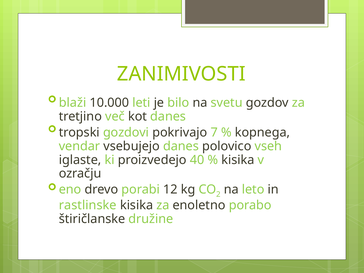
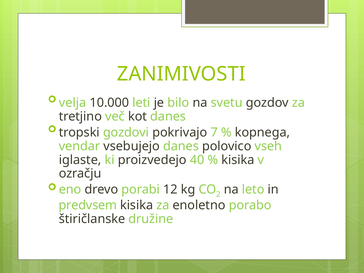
blaži: blaži -> velja
rastlinske: rastlinske -> predvsem
